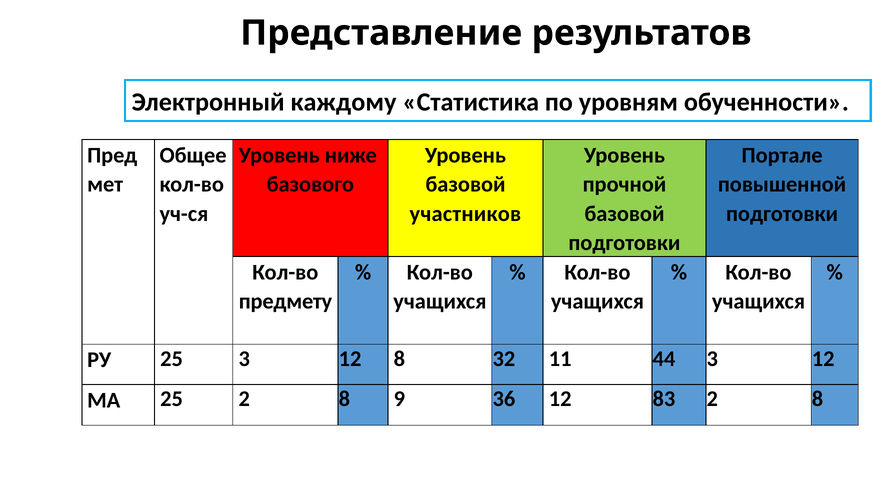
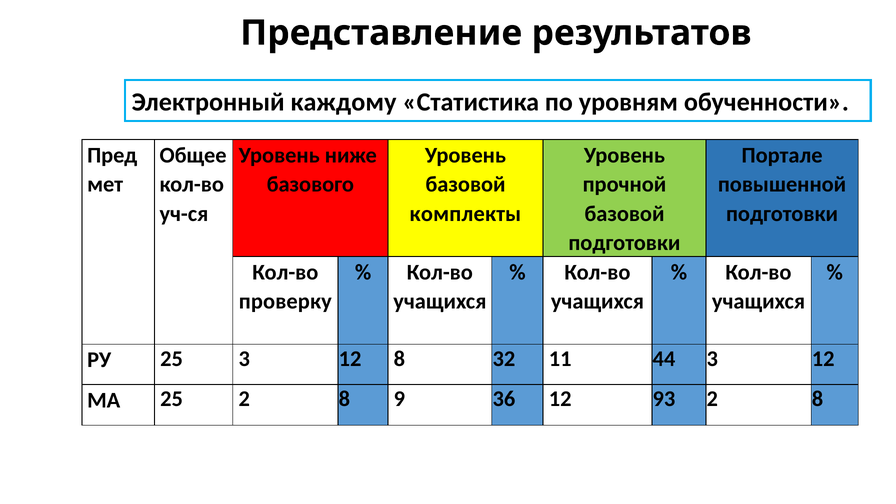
участников: участников -> комплекты
предмету: предмету -> проверку
83: 83 -> 93
